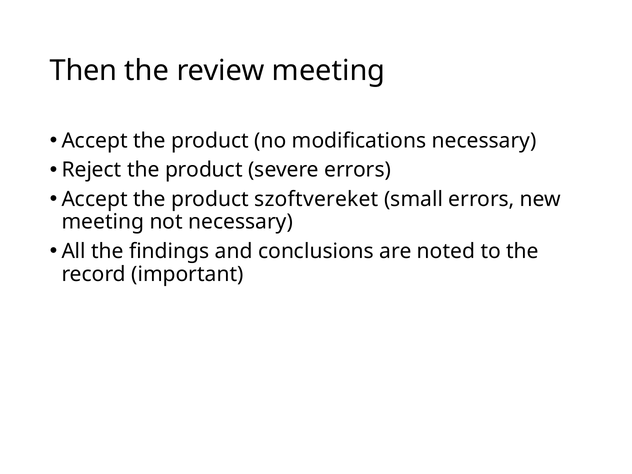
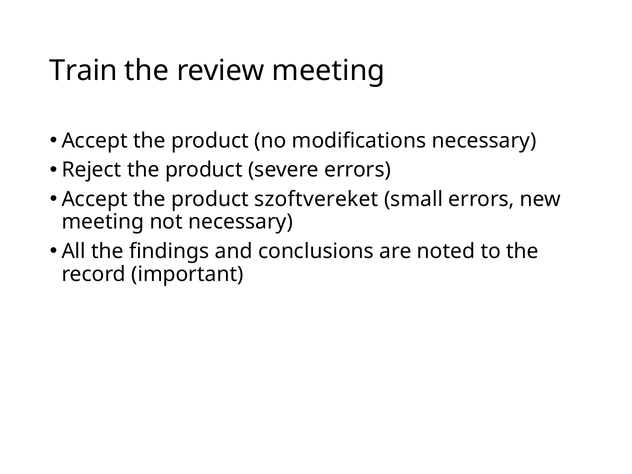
Then: Then -> Train
